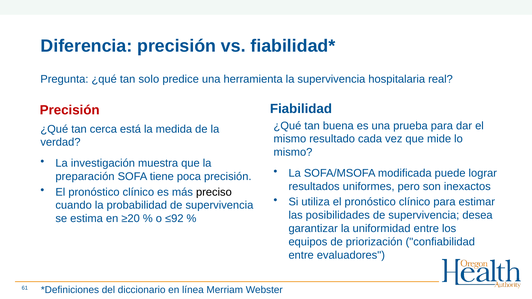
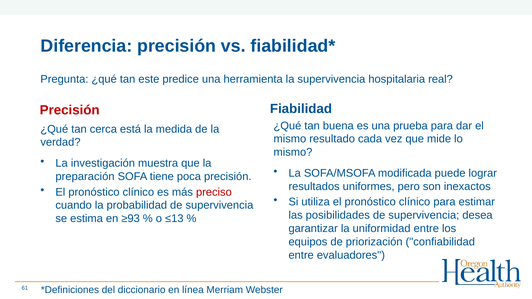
solo: solo -> este
preciso colour: black -> red
≥20: ≥20 -> ≥93
≤92: ≤92 -> ≤13
